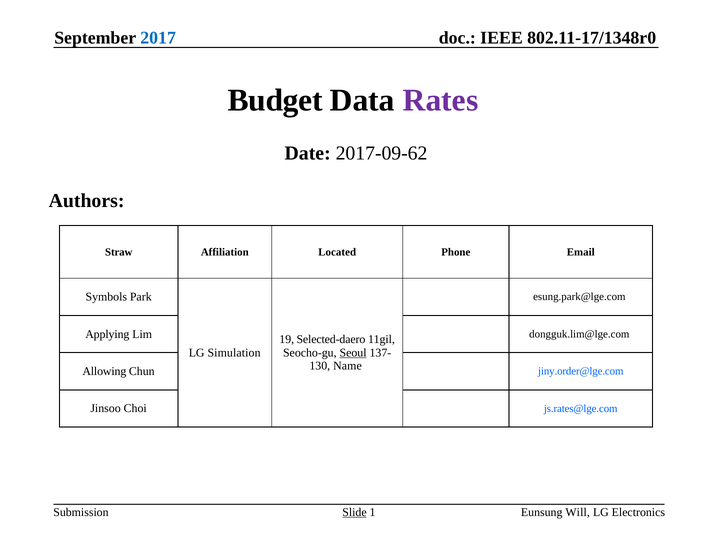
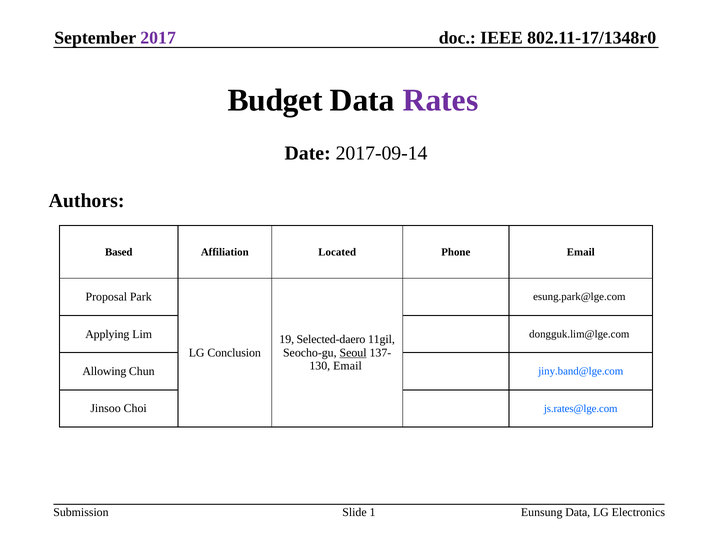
2017 colour: blue -> purple
2017-09-62: 2017-09-62 -> 2017-09-14
Straw: Straw -> Based
Symbols: Symbols -> Proposal
Simulation: Simulation -> Conclusion
Name at (347, 366): Name -> Email
jiny.order@lge.com: jiny.order@lge.com -> jiny.band@lge.com
Slide underline: present -> none
Eunsung Will: Will -> Data
